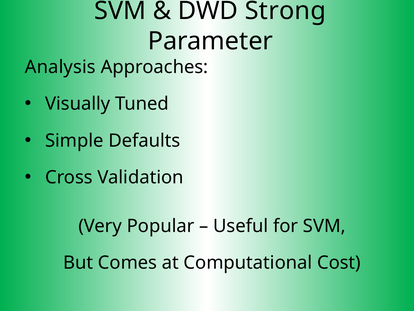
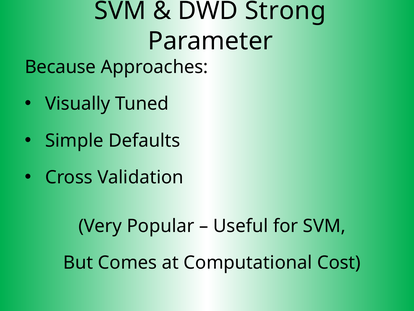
Analysis: Analysis -> Because
